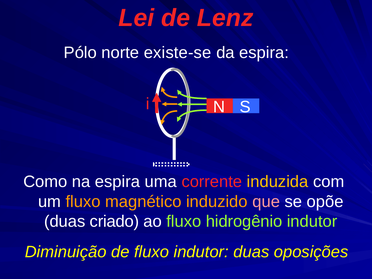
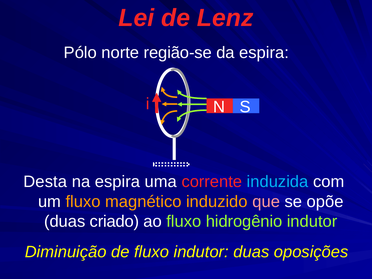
existe-se: existe-se -> região-se
Como: Como -> Desta
induzida colour: yellow -> light blue
